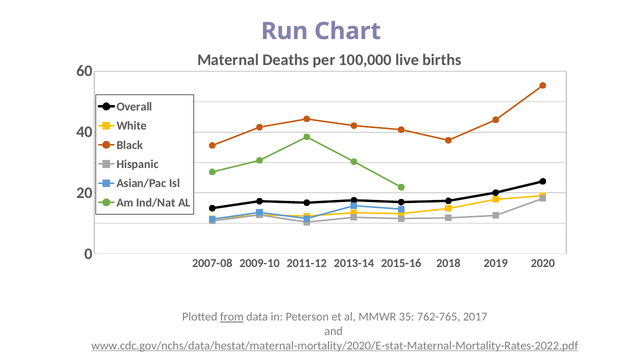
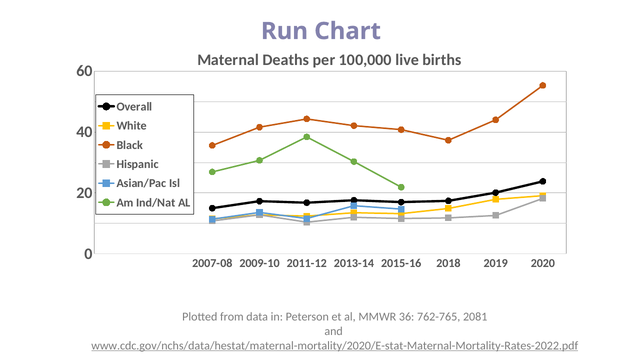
from underline: present -> none
35: 35 -> 36
2017: 2017 -> 2081
